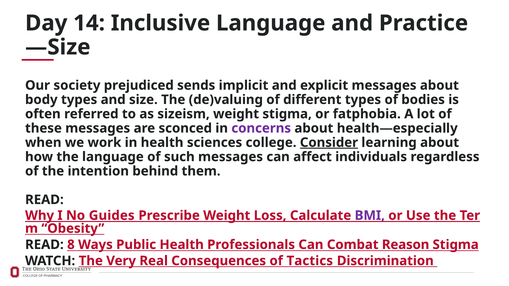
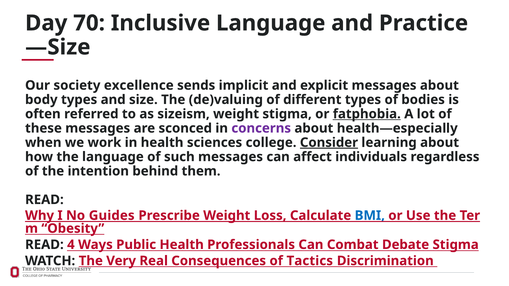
14: 14 -> 70
prejudiced: prejudiced -> excellence
fatphobia underline: none -> present
BMI colour: purple -> blue
8: 8 -> 4
Reason: Reason -> Debate
